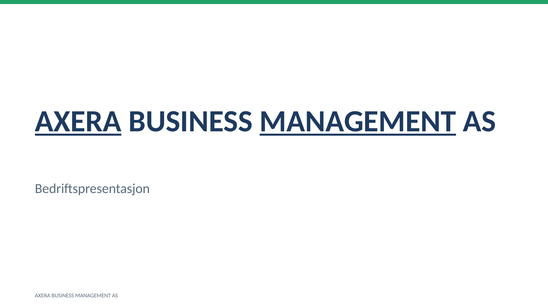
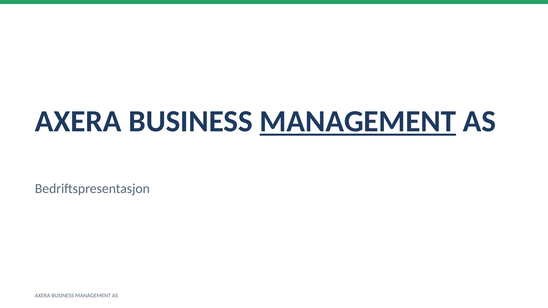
AXERA at (78, 122) underline: present -> none
